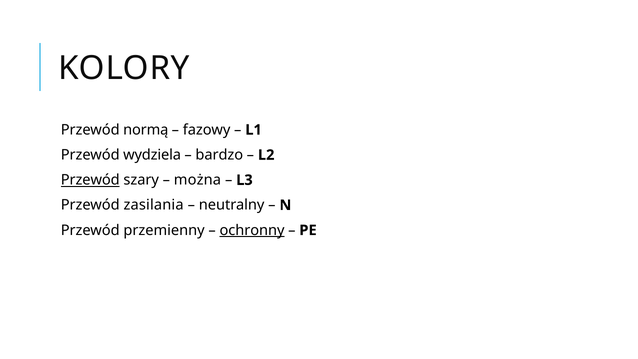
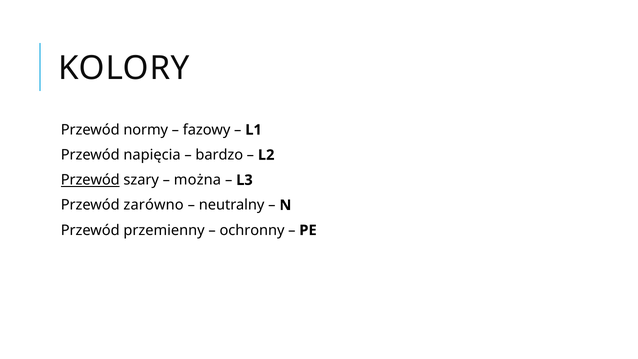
normą: normą -> normy
wydziela: wydziela -> napięcia
zasilania: zasilania -> zarówno
ochronny underline: present -> none
